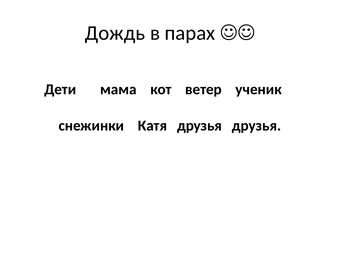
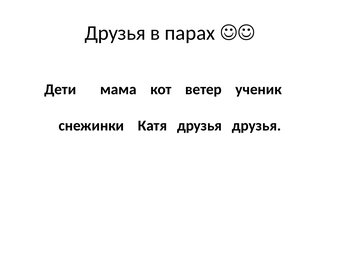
Дождь at (115, 33): Дождь -> Друзья
